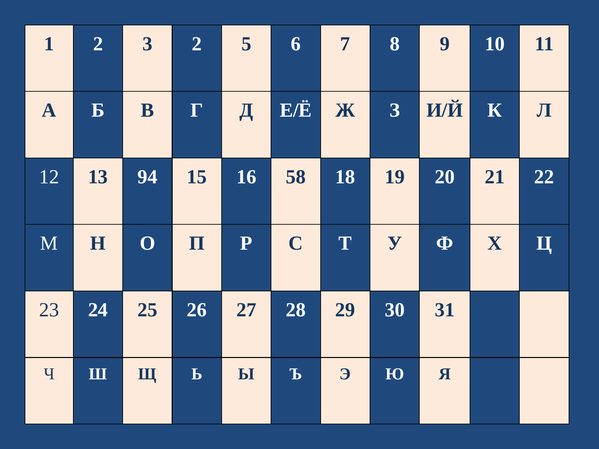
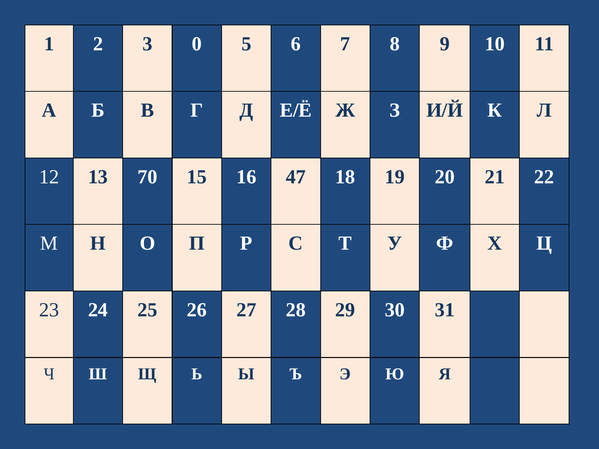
3 2: 2 -> 0
94: 94 -> 70
58: 58 -> 47
